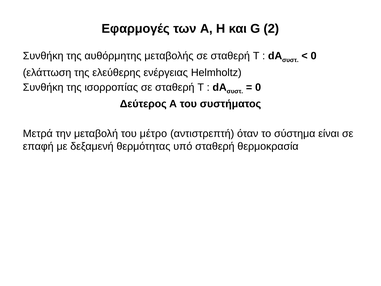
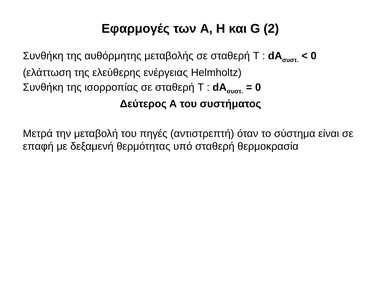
μέτρο: μέτρο -> πηγές
